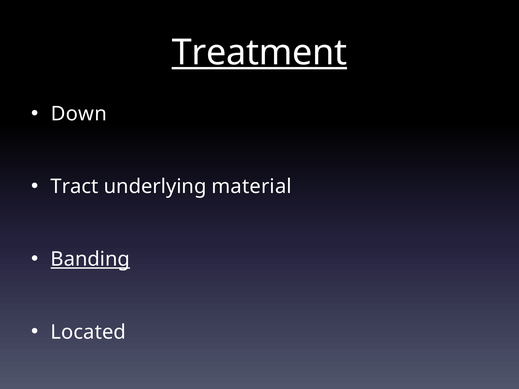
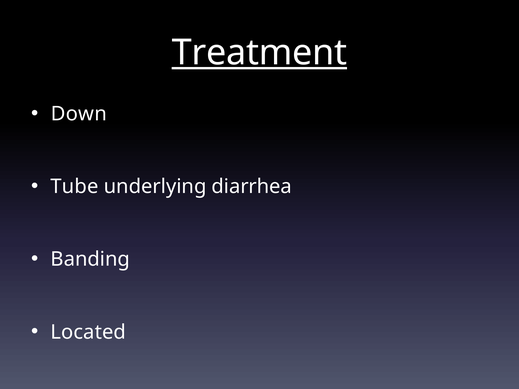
Tract: Tract -> Tube
material: material -> diarrhea
Banding underline: present -> none
